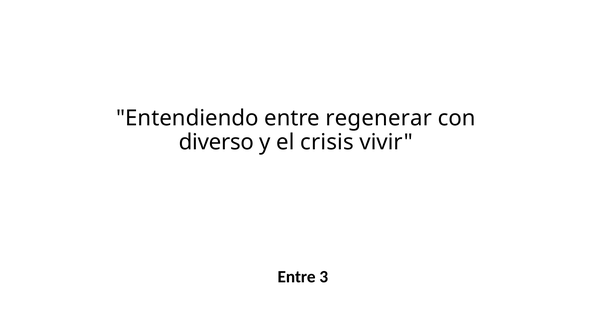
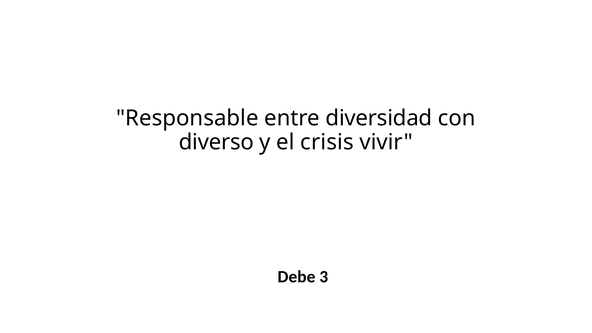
Entendiendo: Entendiendo -> Responsable
regenerar: regenerar -> diversidad
Entre at (297, 277): Entre -> Debe
